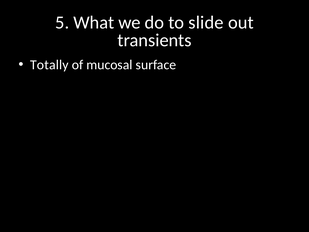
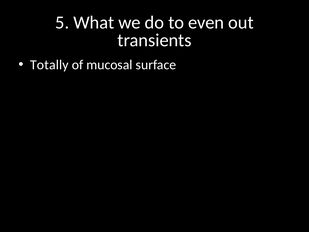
slide: slide -> even
